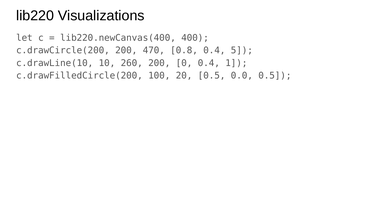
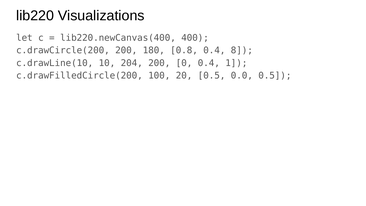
470: 470 -> 180
5: 5 -> 8
260: 260 -> 204
